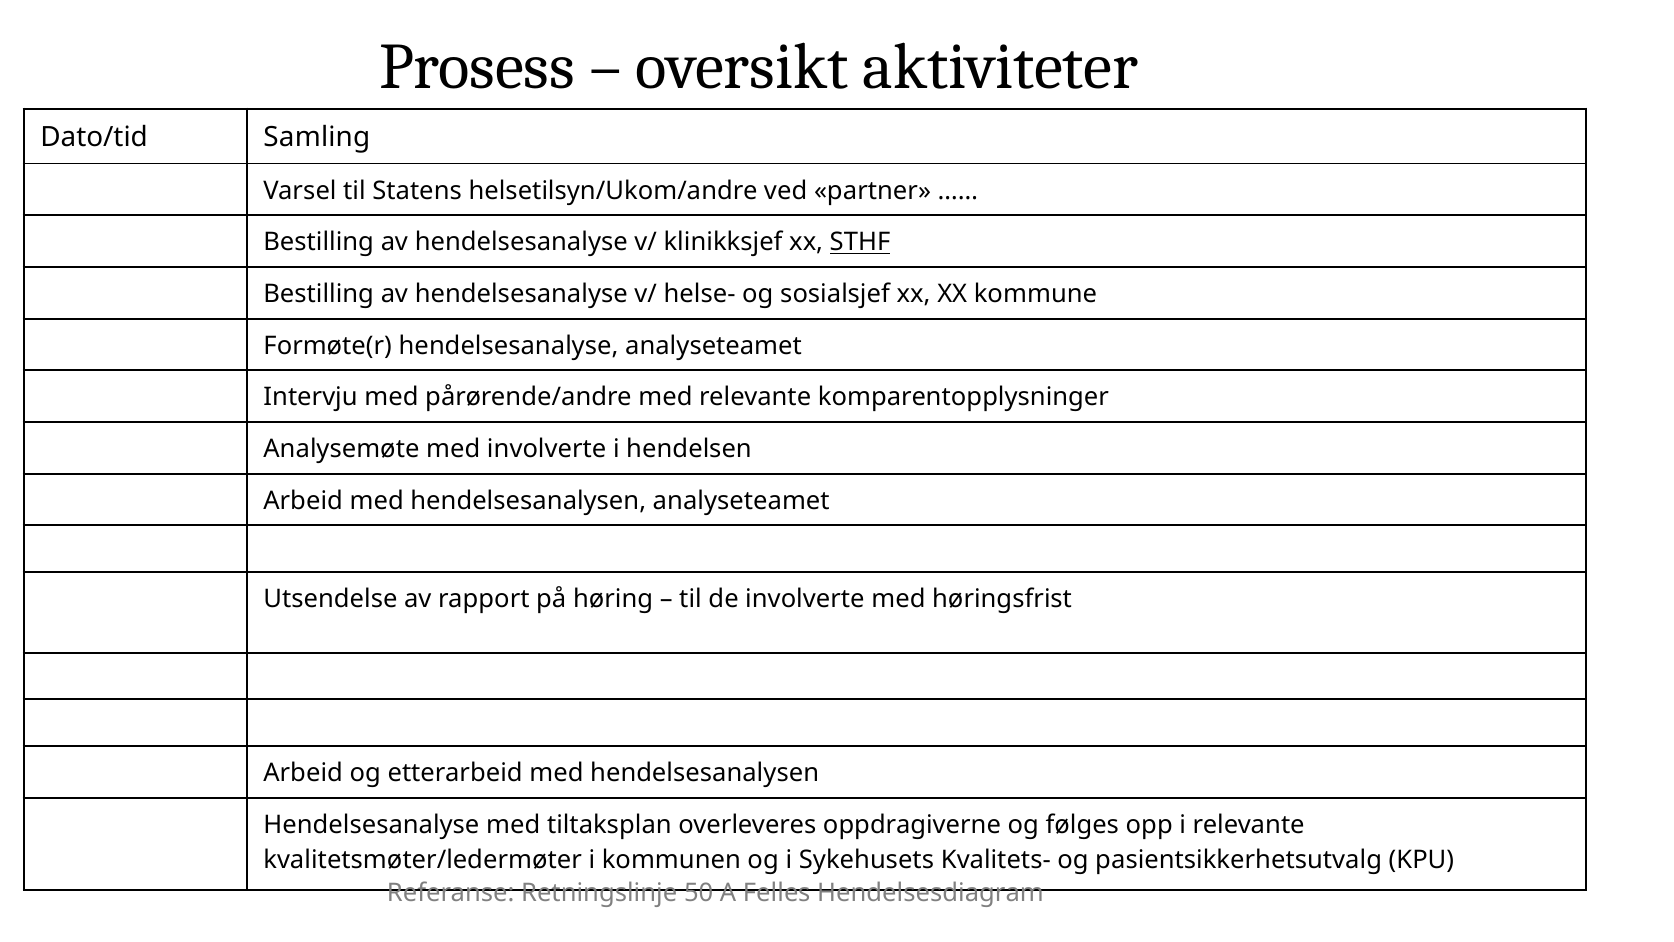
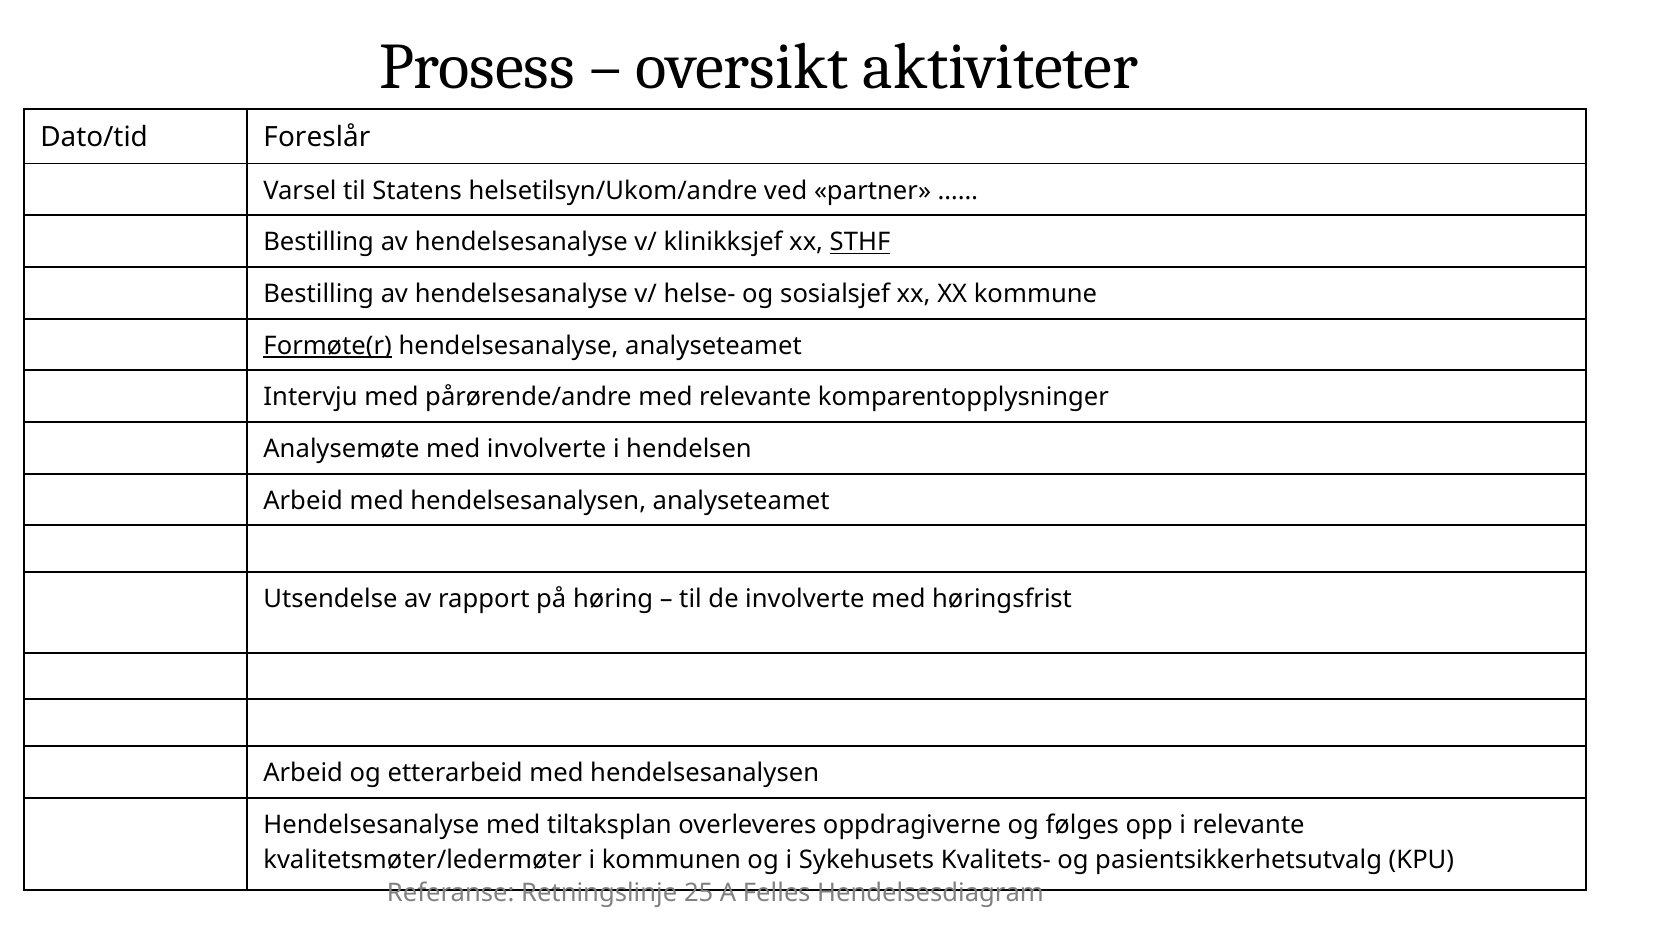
Samling: Samling -> Foreslår
Formøte(r underline: none -> present
50: 50 -> 25
